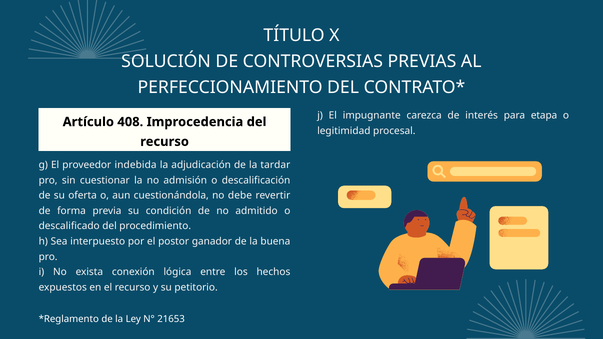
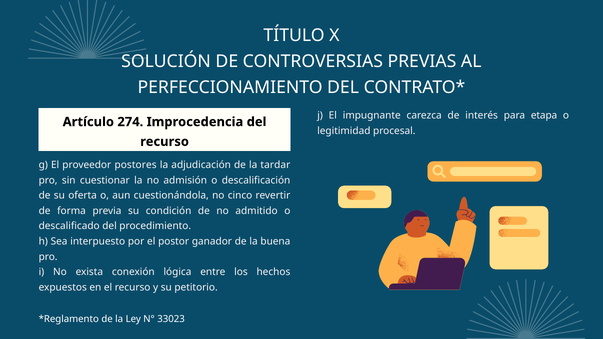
408: 408 -> 274
indebida: indebida -> postores
debe: debe -> cinco
21653: 21653 -> 33023
